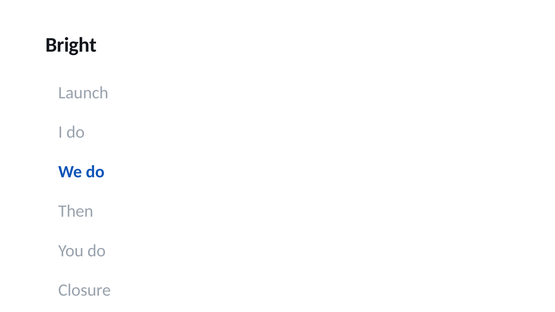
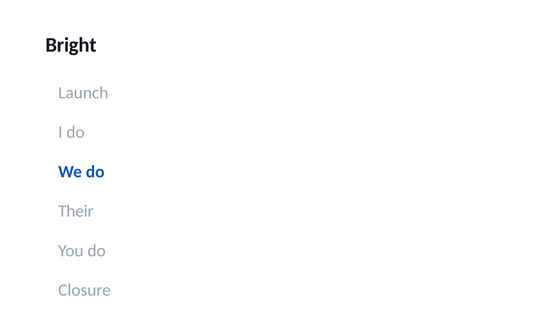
Then: Then -> Their
